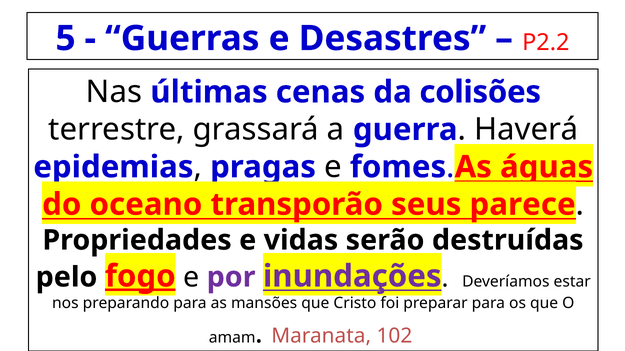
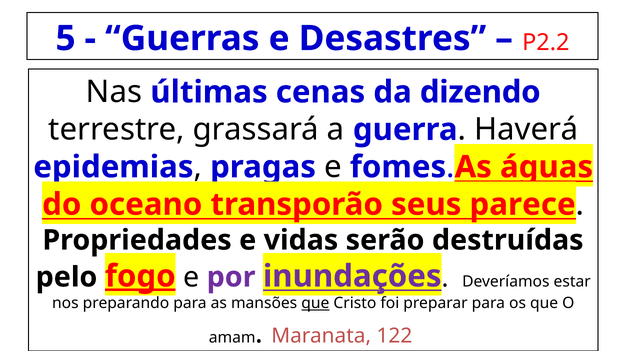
colisões: colisões -> dizendo
que at (315, 304) underline: none -> present
102: 102 -> 122
